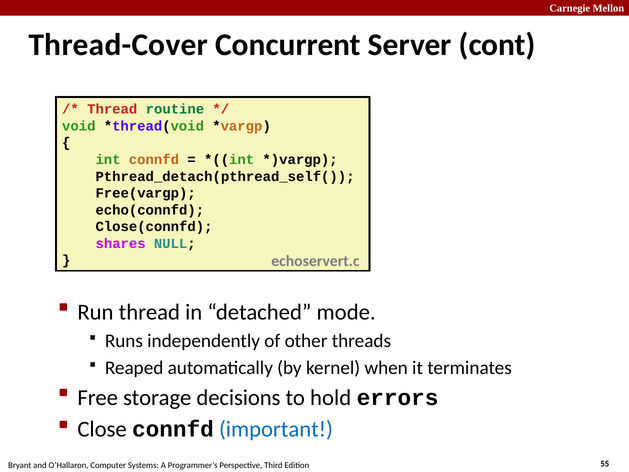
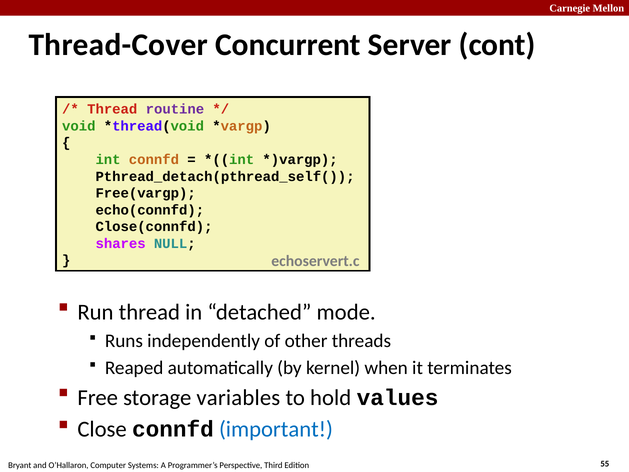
routine colour: green -> purple
decisions: decisions -> variables
errors: errors -> values
